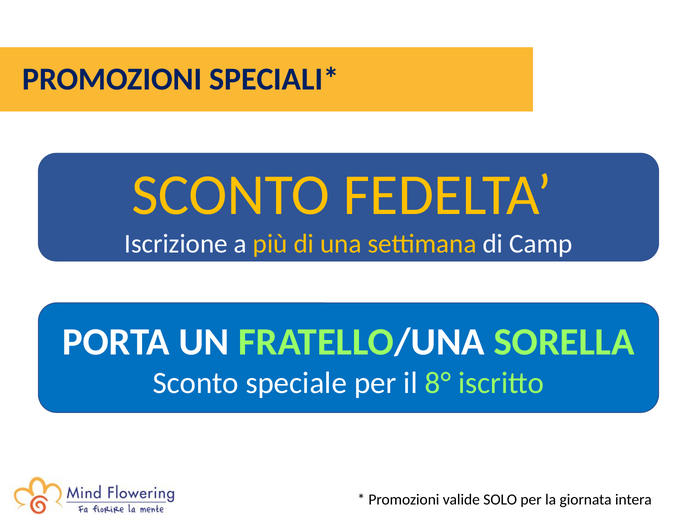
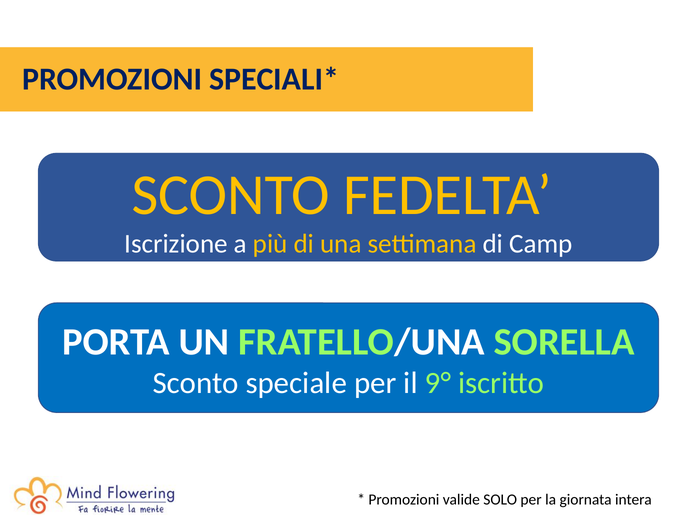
8°: 8° -> 9°
